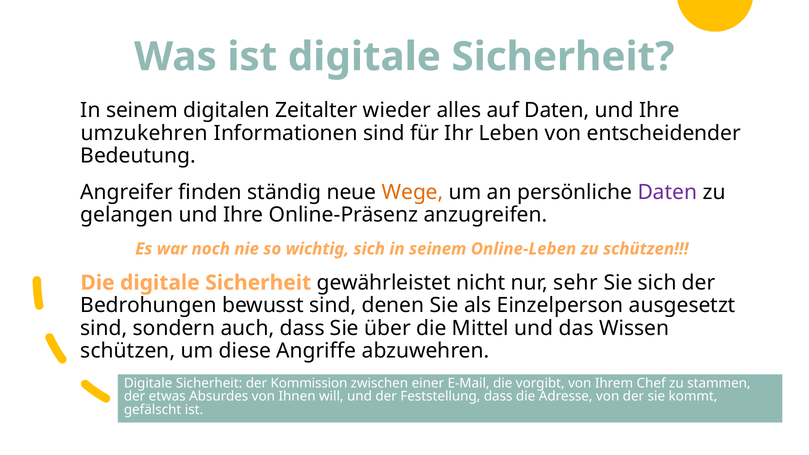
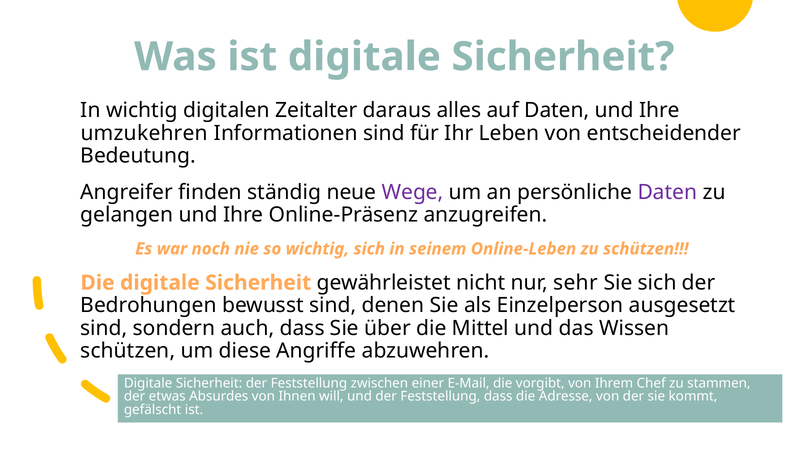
seinem at (142, 110): seinem -> wichtig
wieder: wieder -> daraus
Wege colour: orange -> purple
Sicherheit der Kommission: Kommission -> Feststellung
